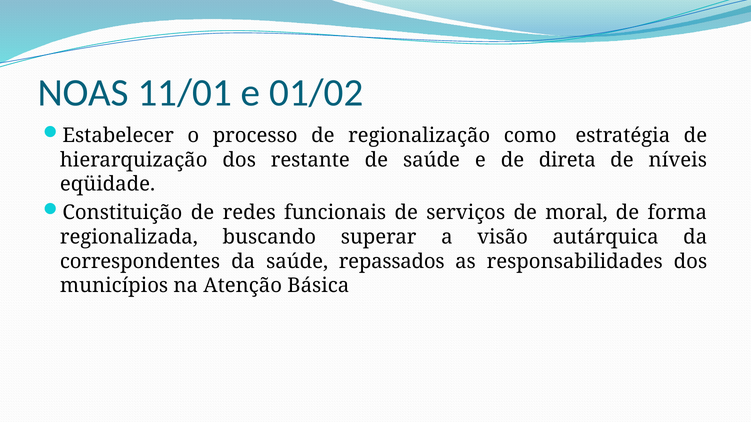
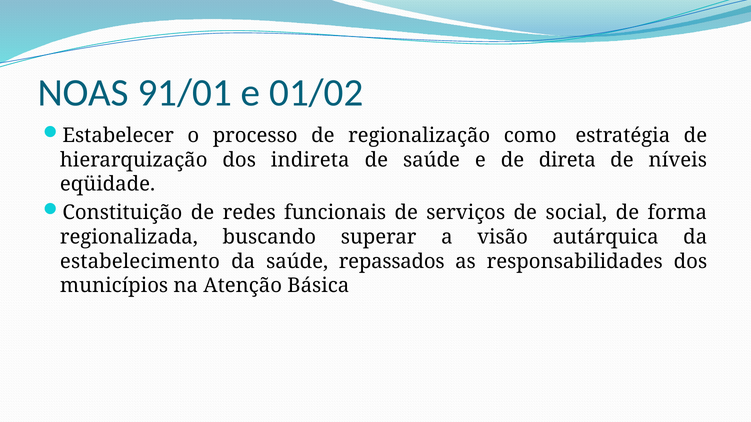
11/01: 11/01 -> 91/01
restante: restante -> indireta
moral: moral -> social
correspondentes: correspondentes -> estabelecimento
